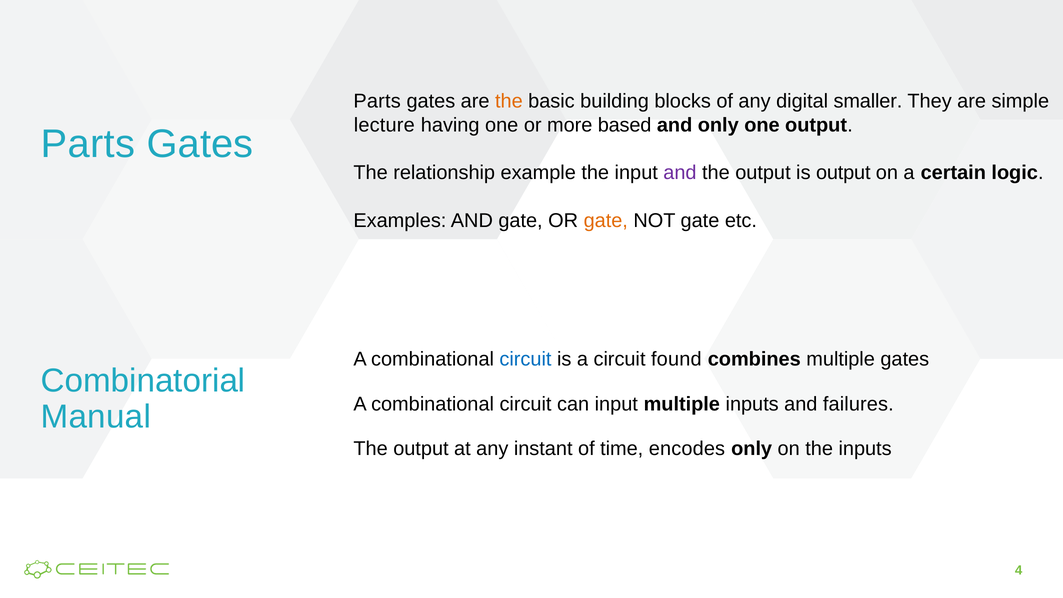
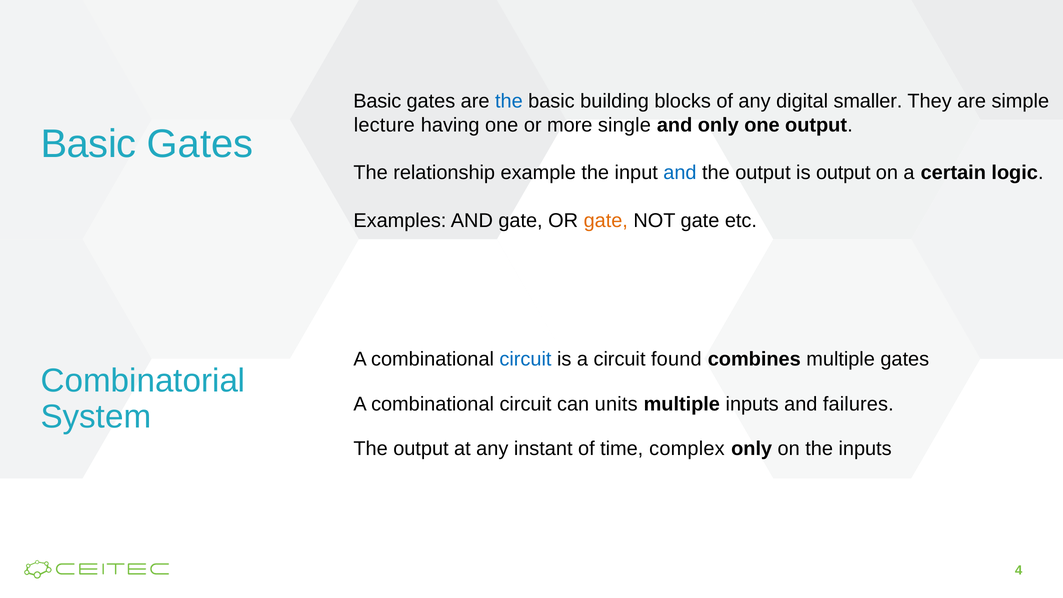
Parts at (377, 101): Parts -> Basic
the at (509, 101) colour: orange -> blue
based: based -> single
Parts at (88, 144): Parts -> Basic
and at (680, 173) colour: purple -> blue
can input: input -> units
Manual: Manual -> System
encodes: encodes -> complex
